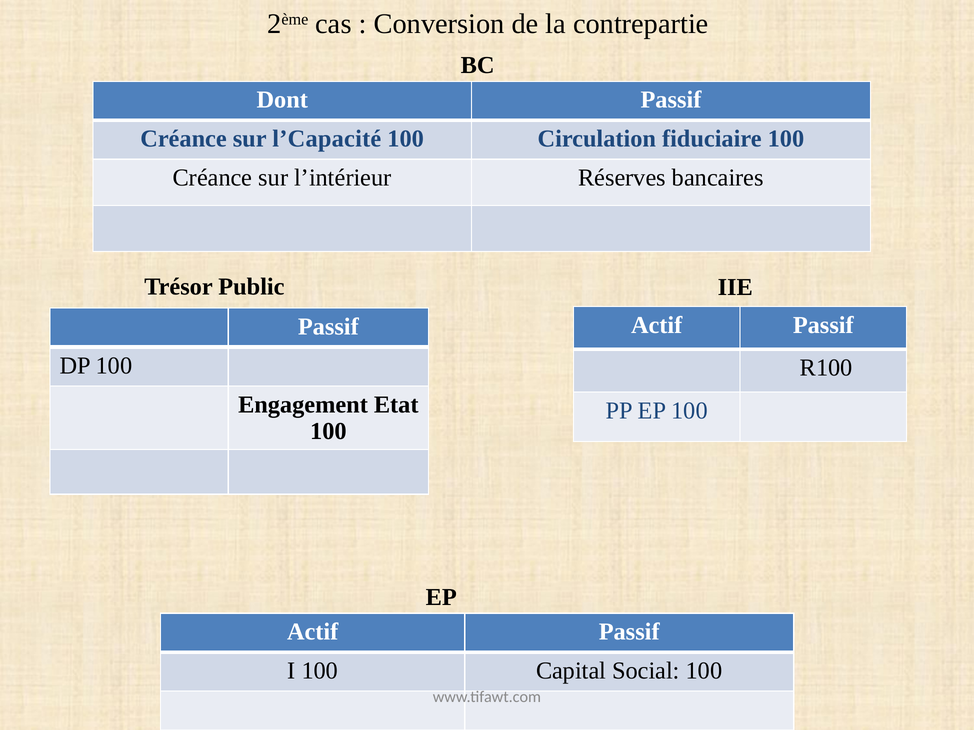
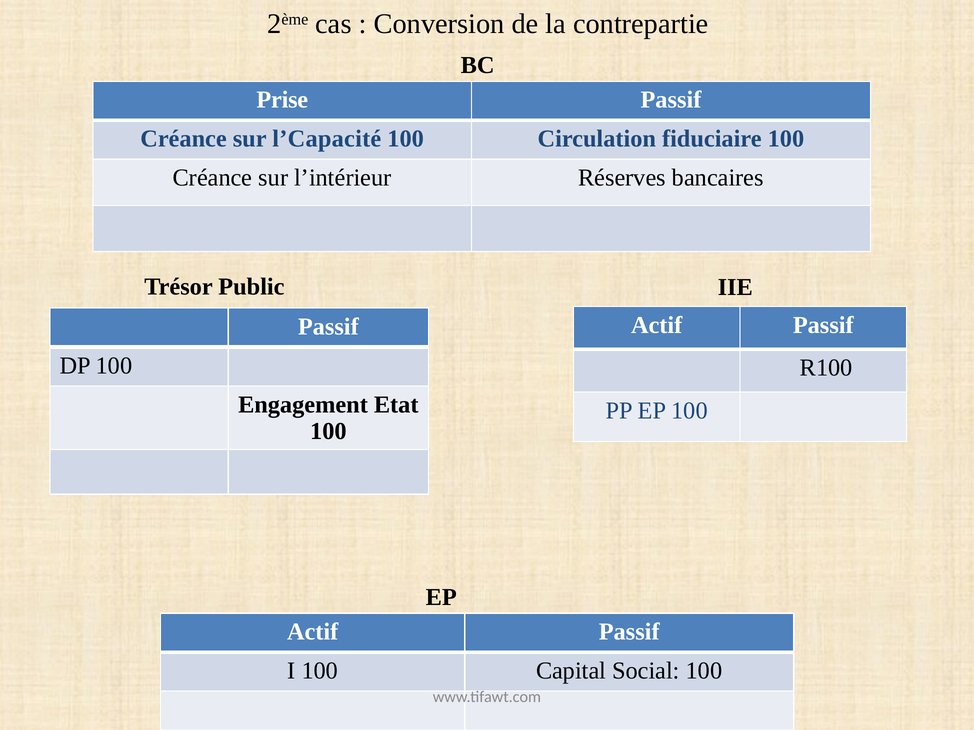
Dont: Dont -> Prise
